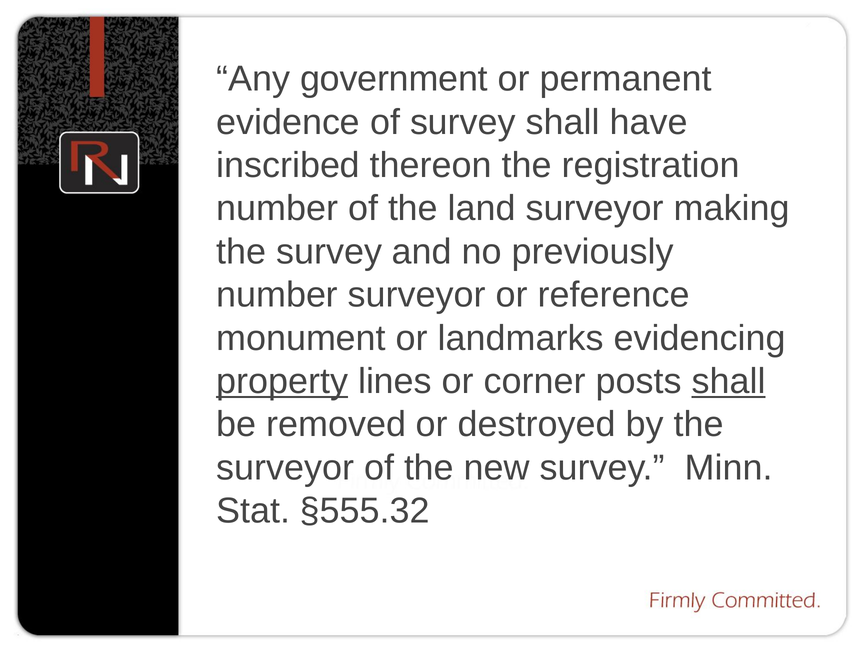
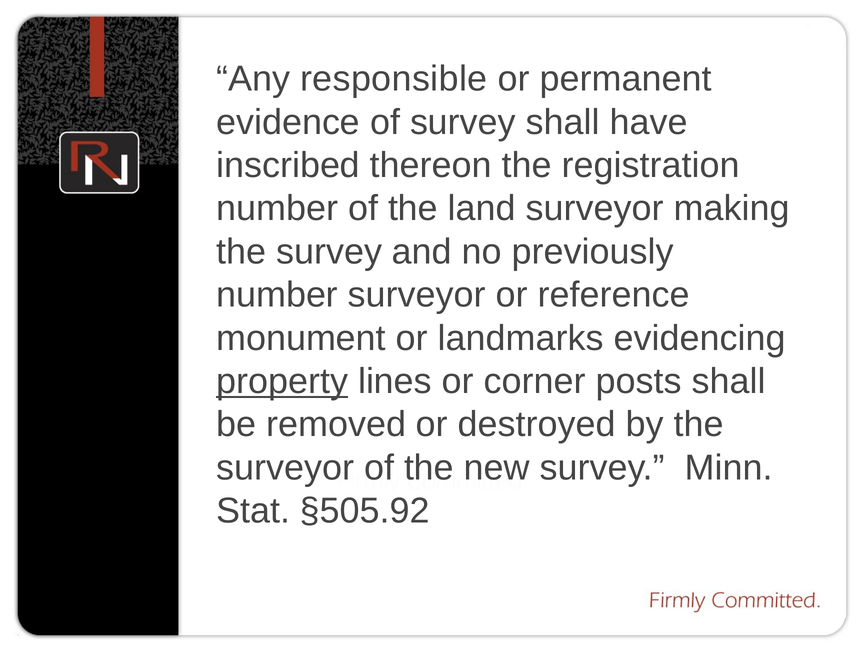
government: government -> responsible
shall at (729, 381) underline: present -> none
§555.32: §555.32 -> §505.92
